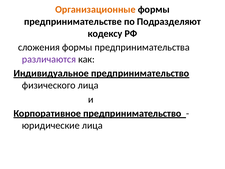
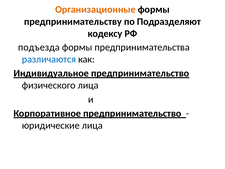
предпринимательстве: предпринимательстве -> предпринимательству
сложения: сложения -> подъезда
различаются colour: purple -> blue
